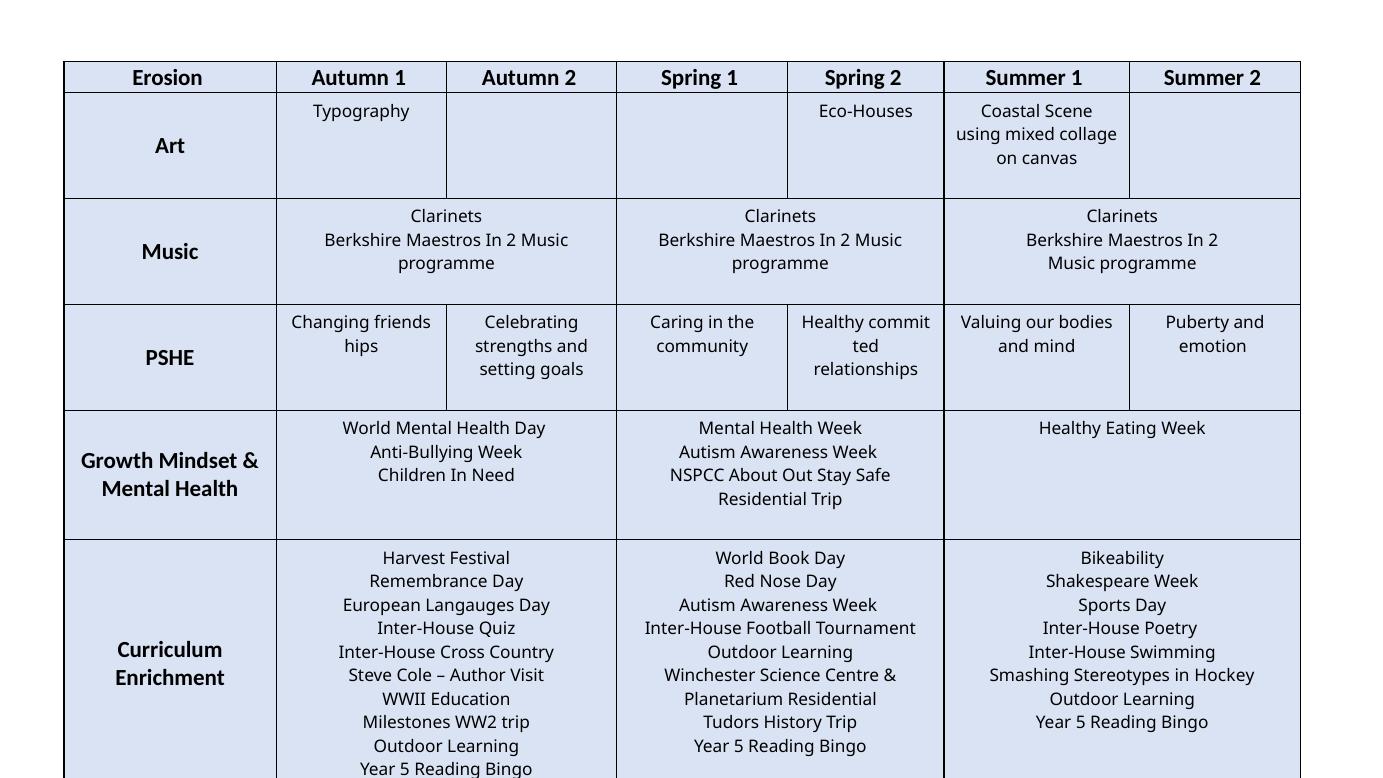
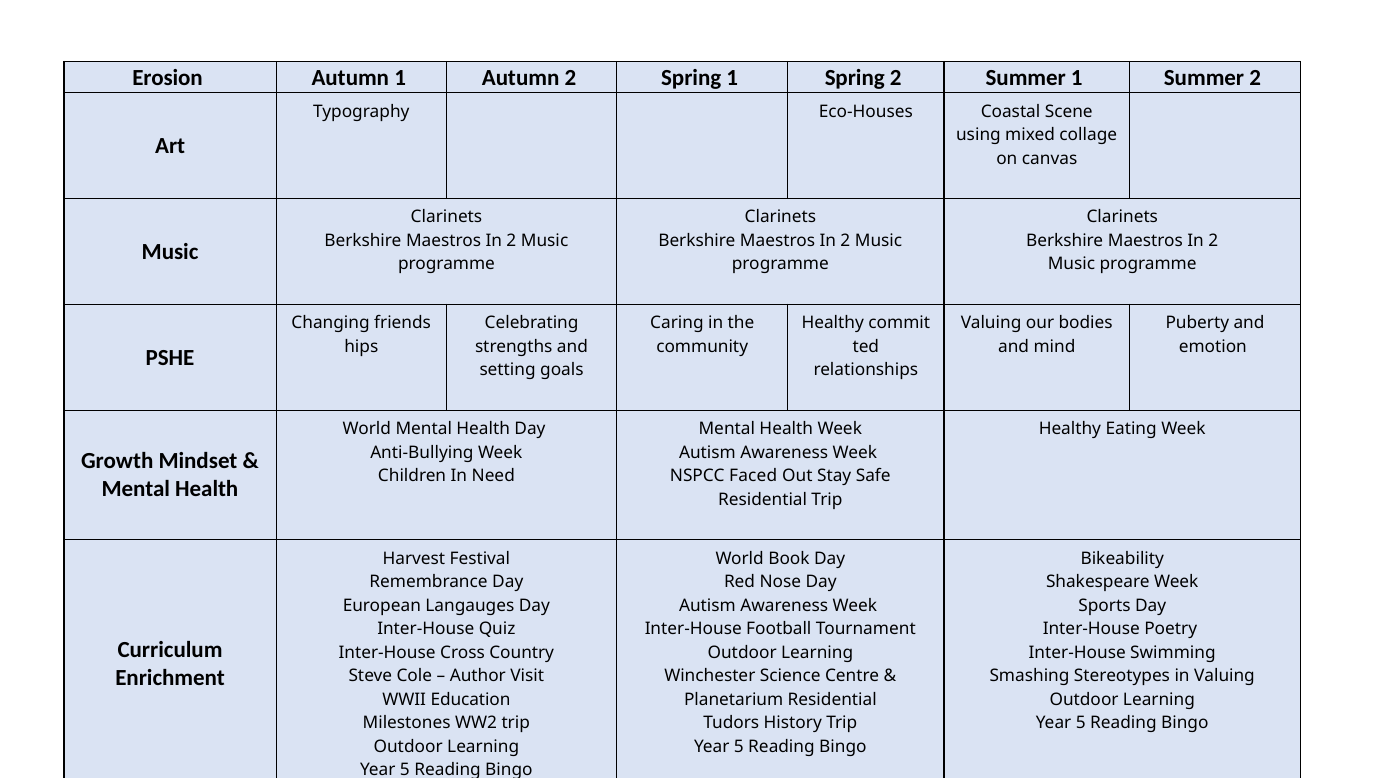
About: About -> Faced
in Hockey: Hockey -> Valuing
